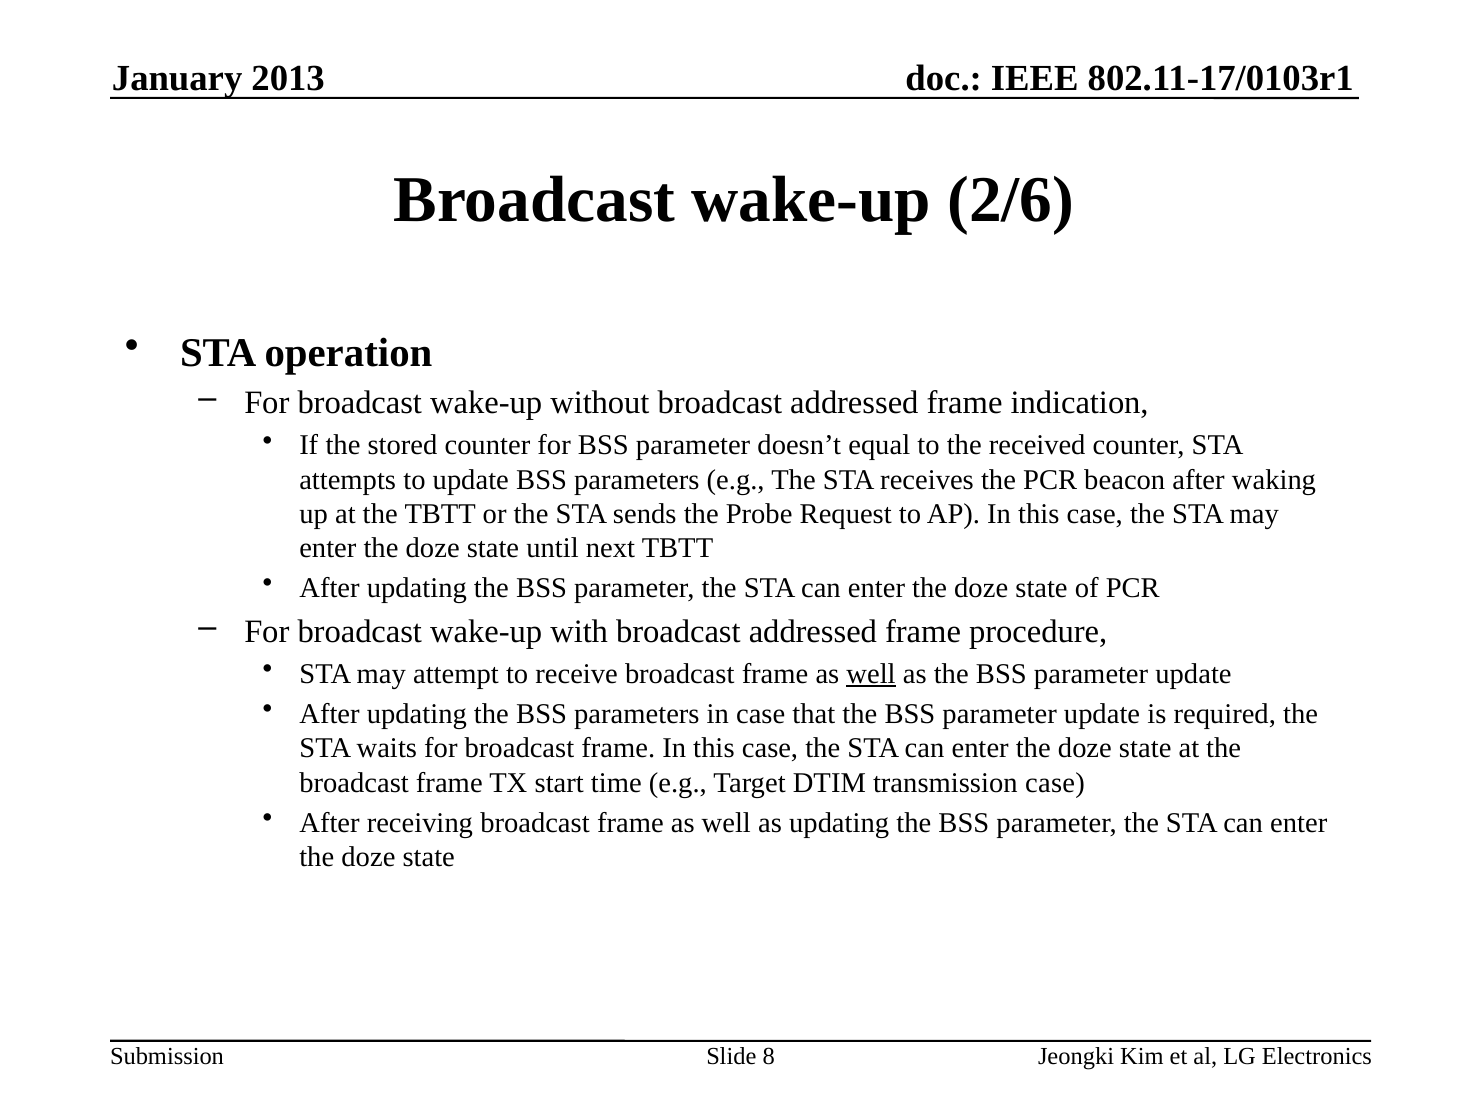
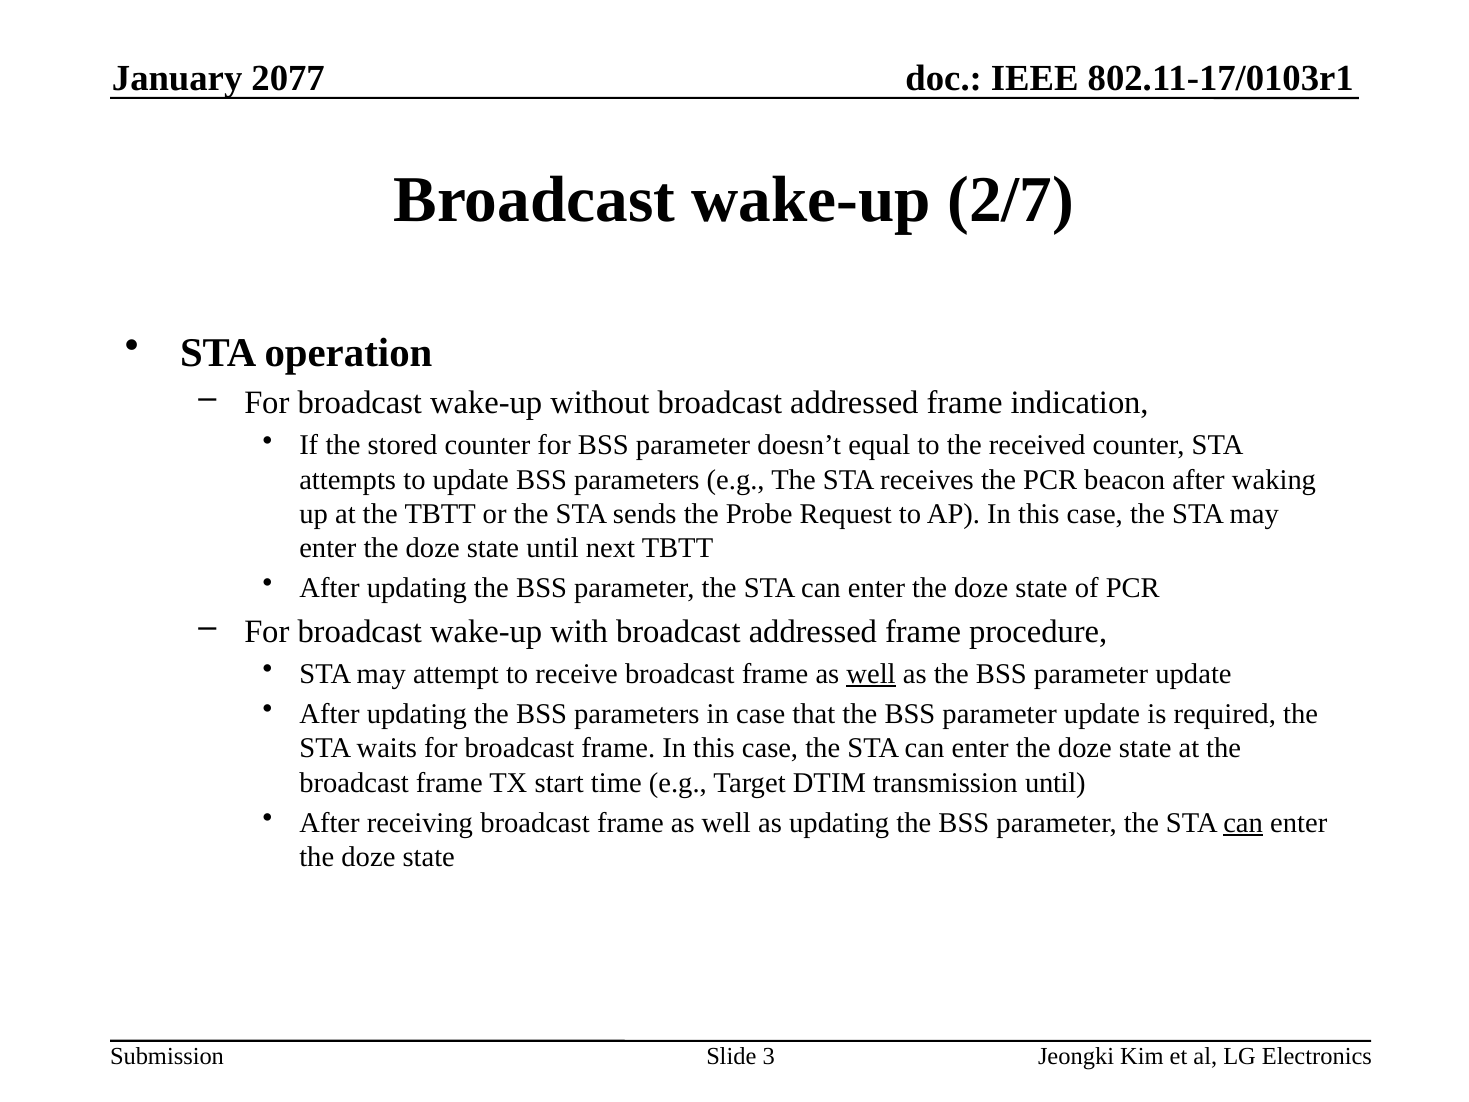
2013: 2013 -> 2077
2/6: 2/6 -> 2/7
transmission case: case -> until
can at (1243, 822) underline: none -> present
8: 8 -> 3
